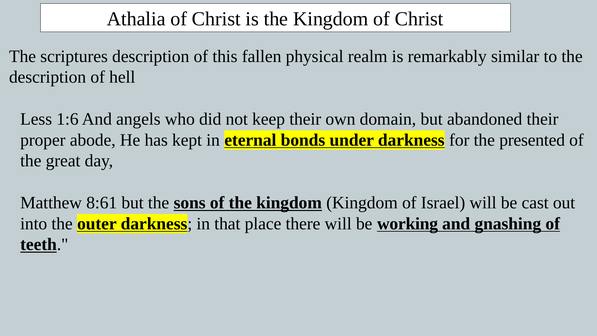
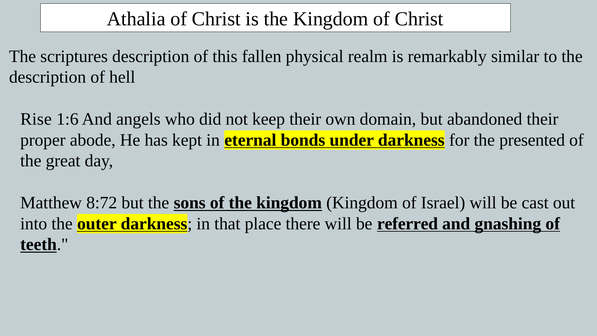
Less: Less -> Rise
8:61: 8:61 -> 8:72
working: working -> referred
